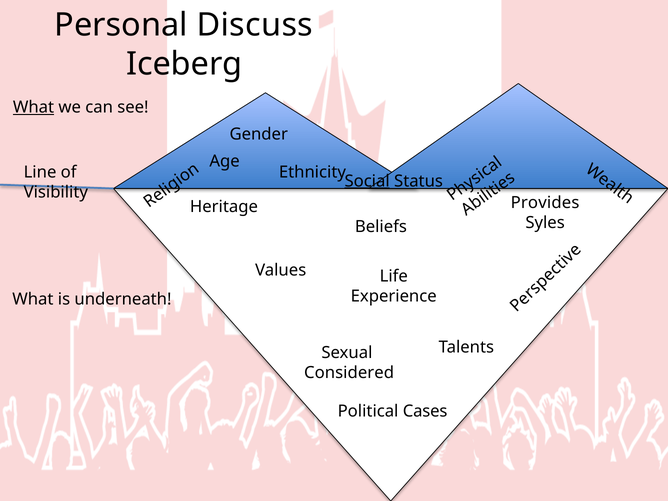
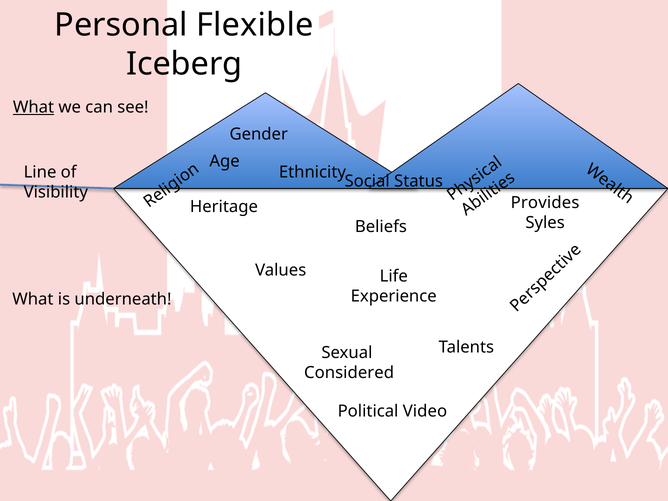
Discuss: Discuss -> Flexible
Social underline: present -> none
Cases: Cases -> Video
